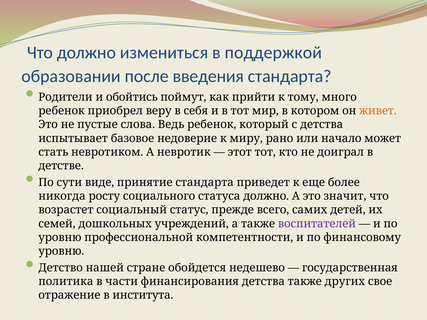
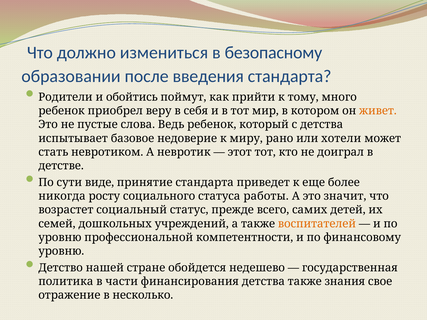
поддержкой: поддержкой -> безопасному
начало: начало -> хотели
статуса должно: должно -> работы
воспитателей colour: purple -> orange
других: других -> знания
института: института -> несколько
